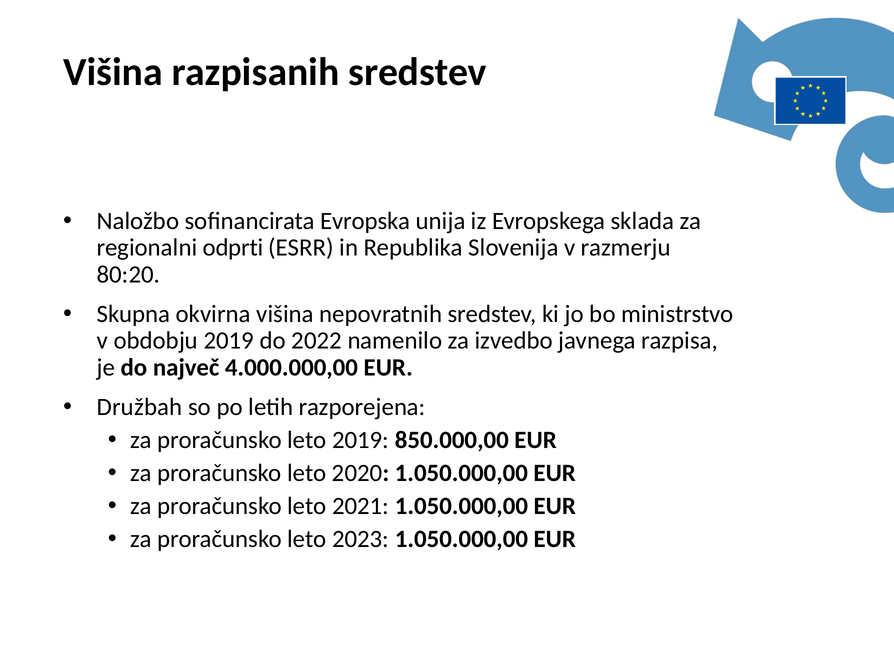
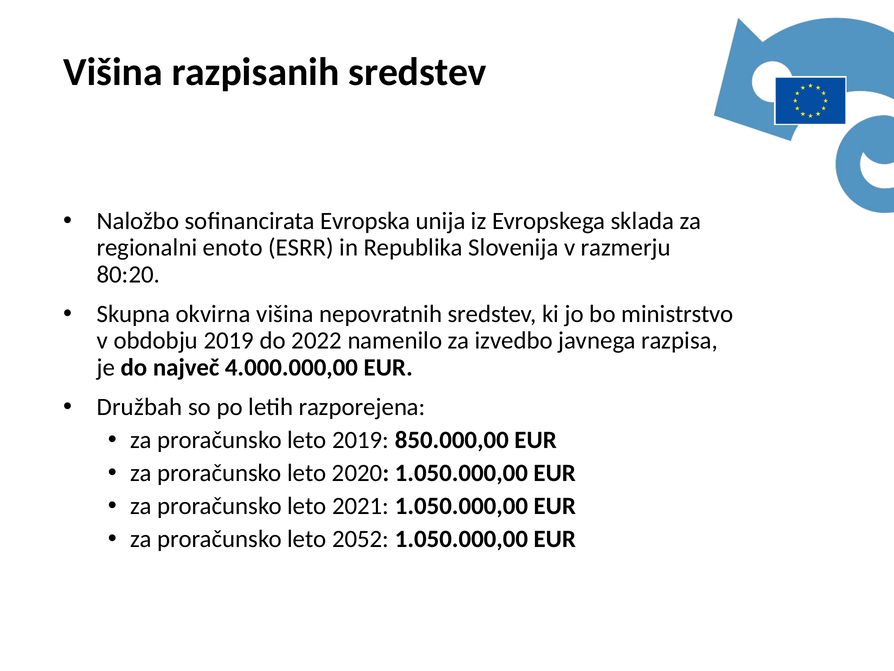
odprti: odprti -> enoto
2023: 2023 -> 2052
